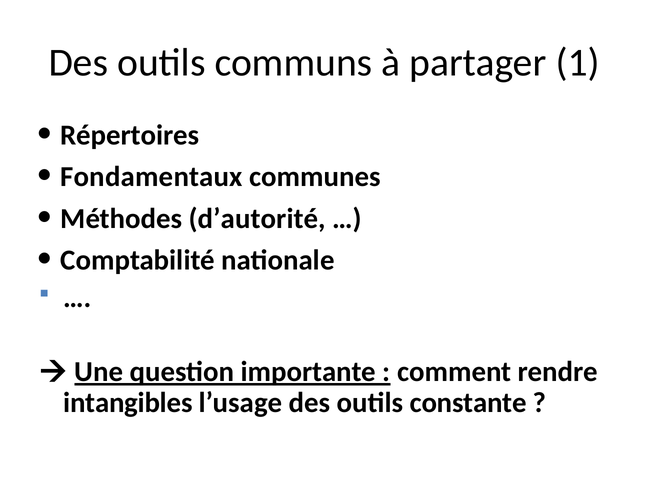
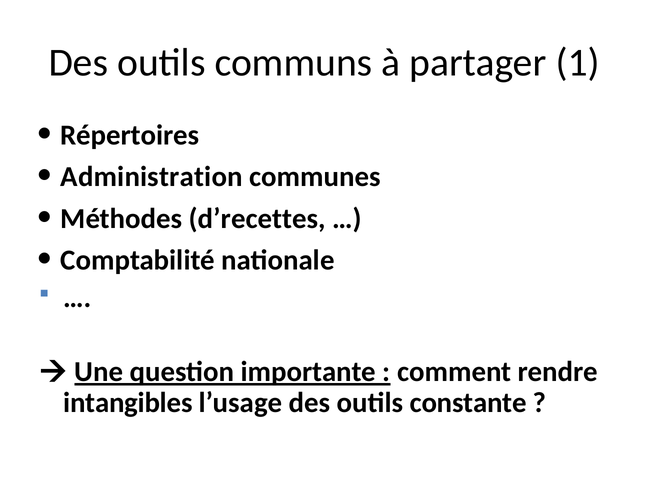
Fondamentaux: Fondamentaux -> Administration
d’autorité: d’autorité -> d’recettes
